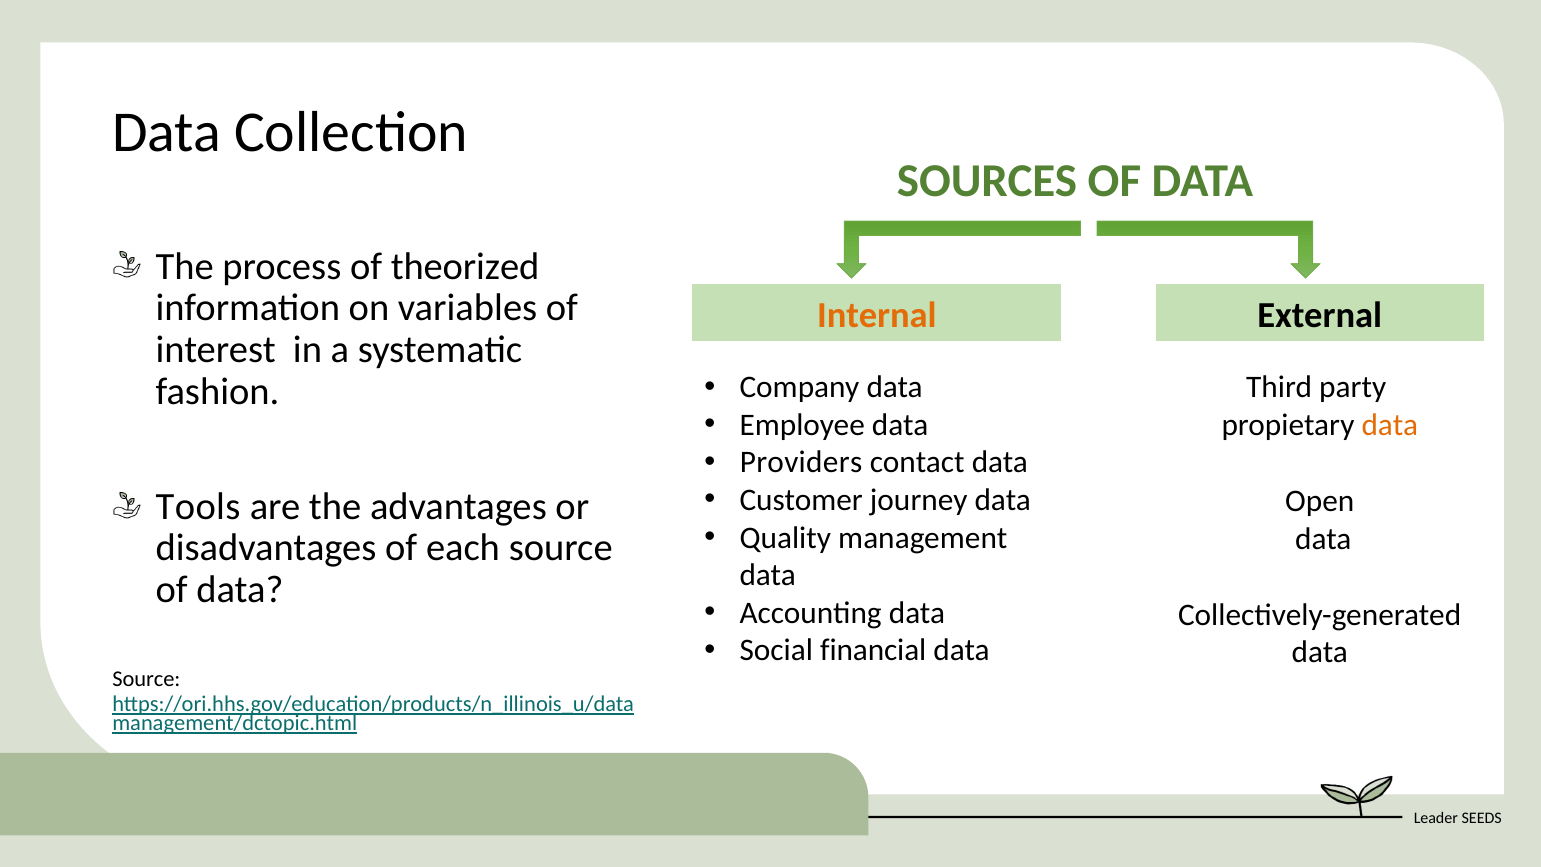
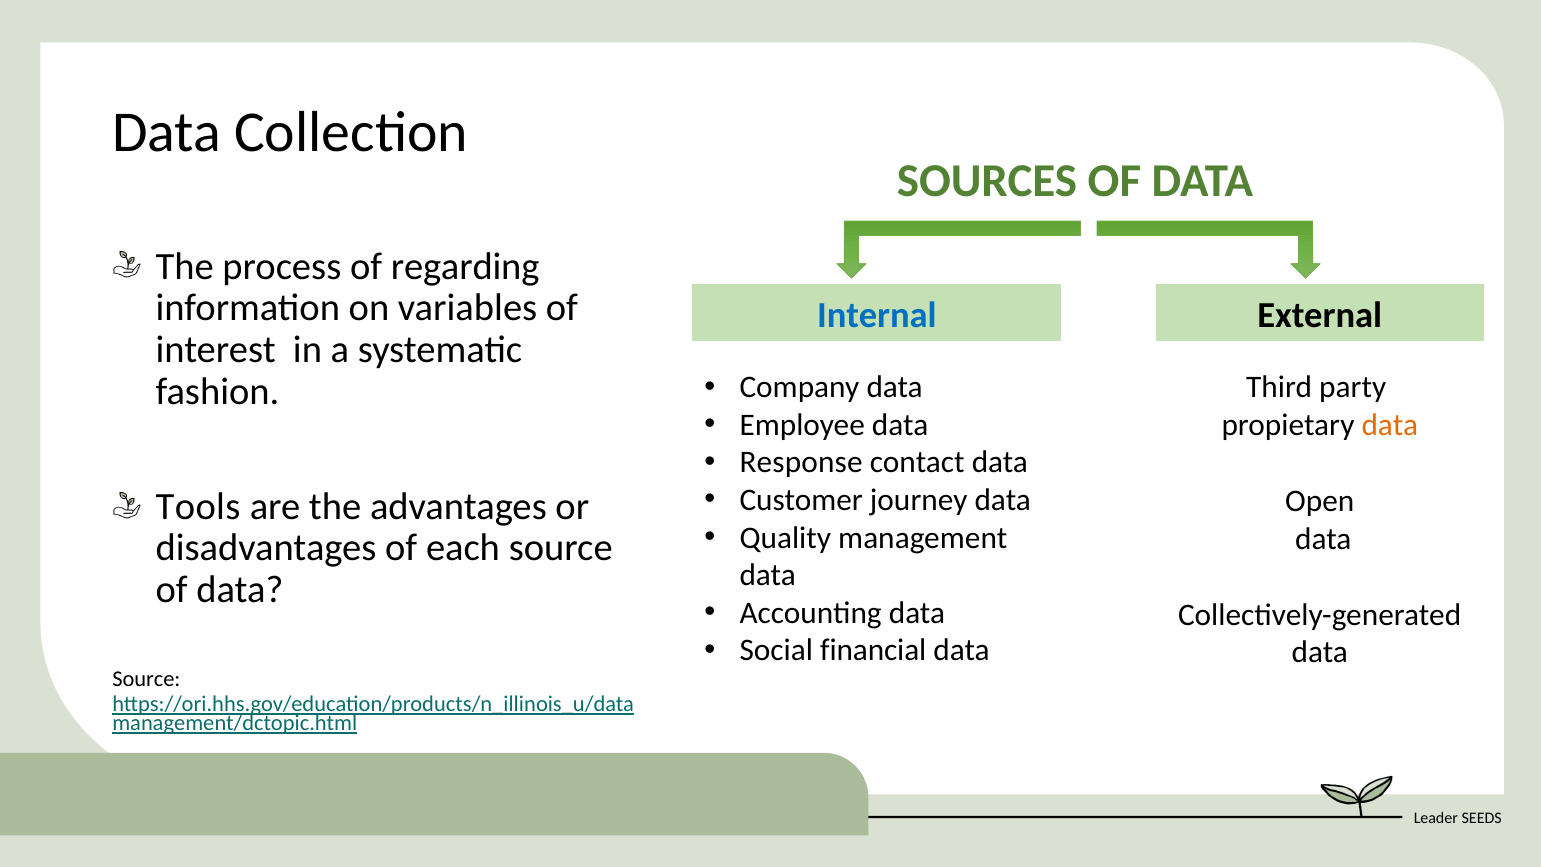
theorized: theorized -> regarding
Internal colour: orange -> blue
Providers: Providers -> Response
